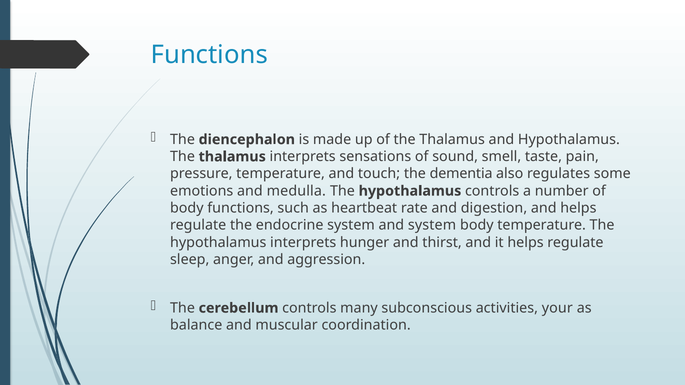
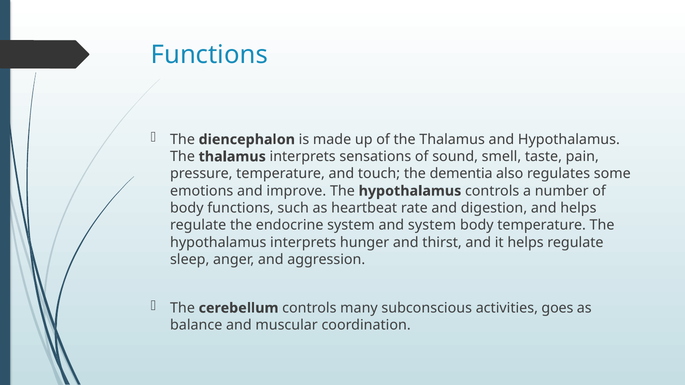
medulla: medulla -> improve
your: your -> goes
